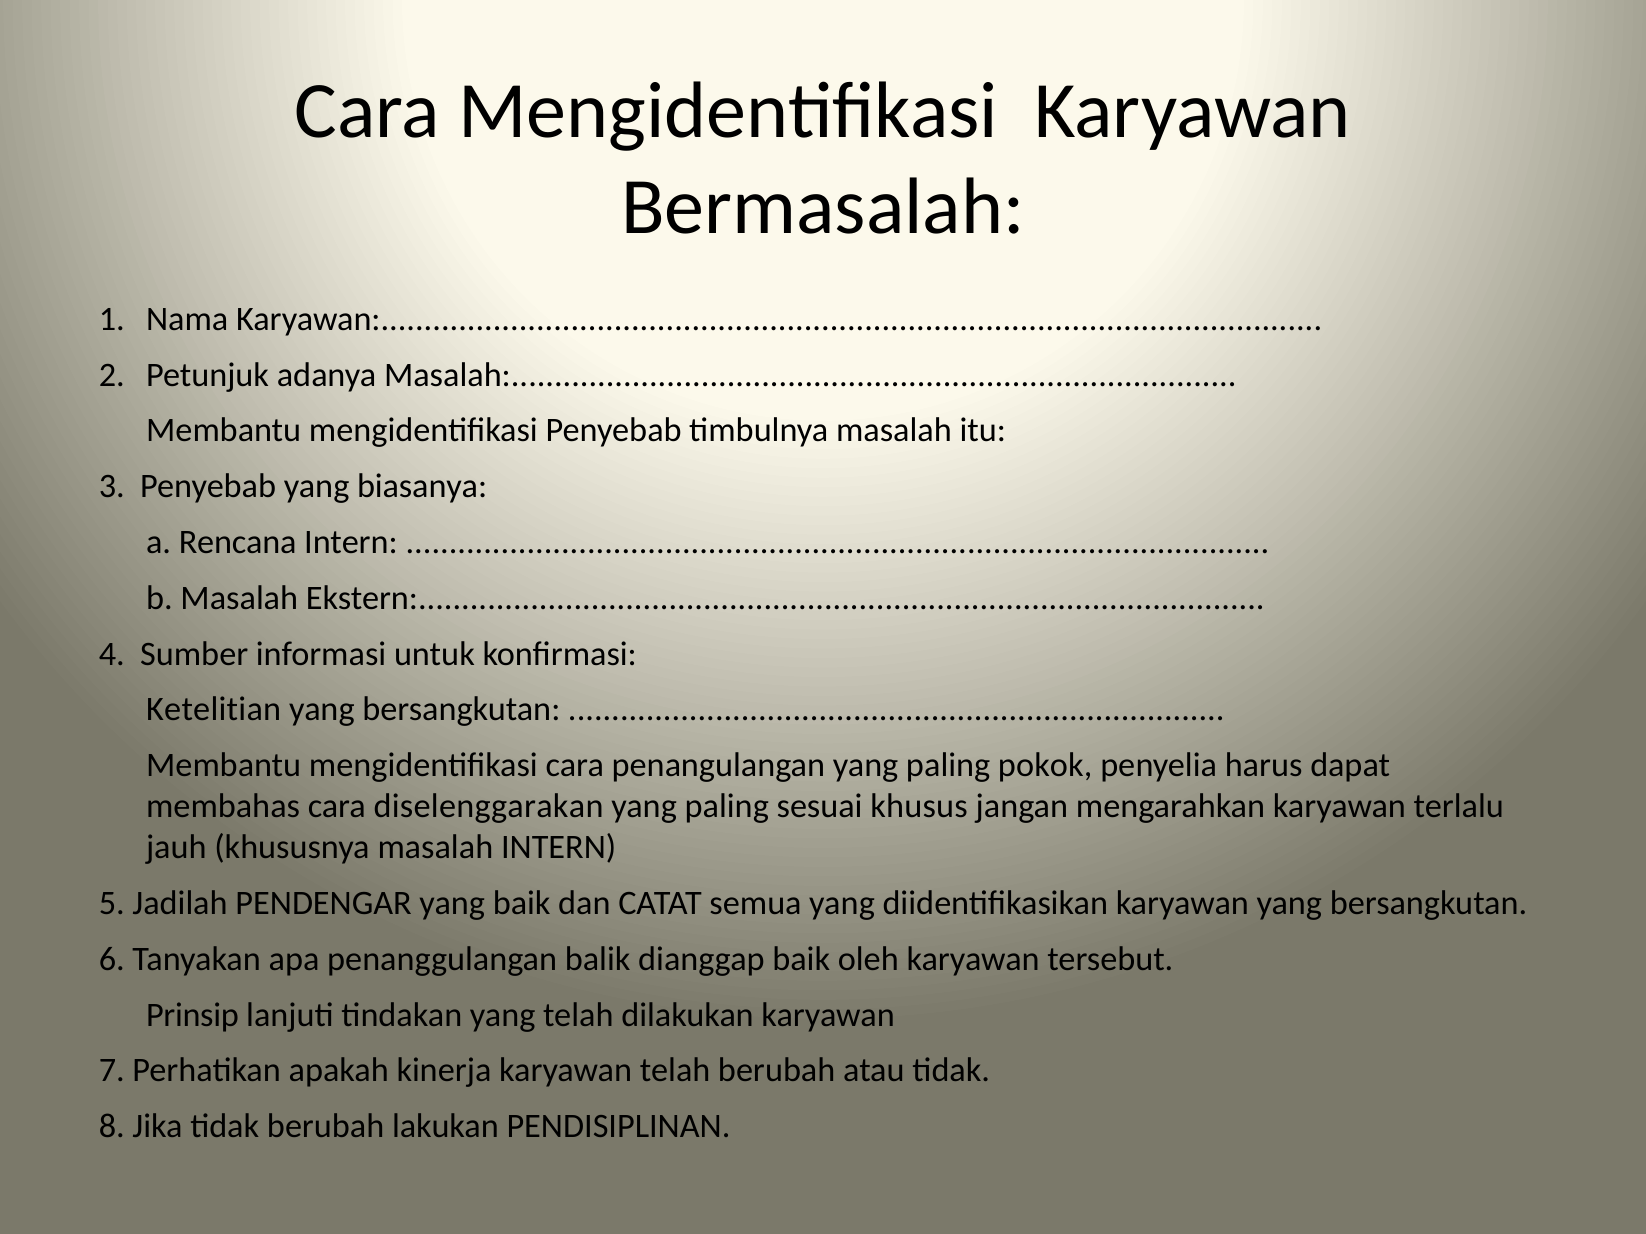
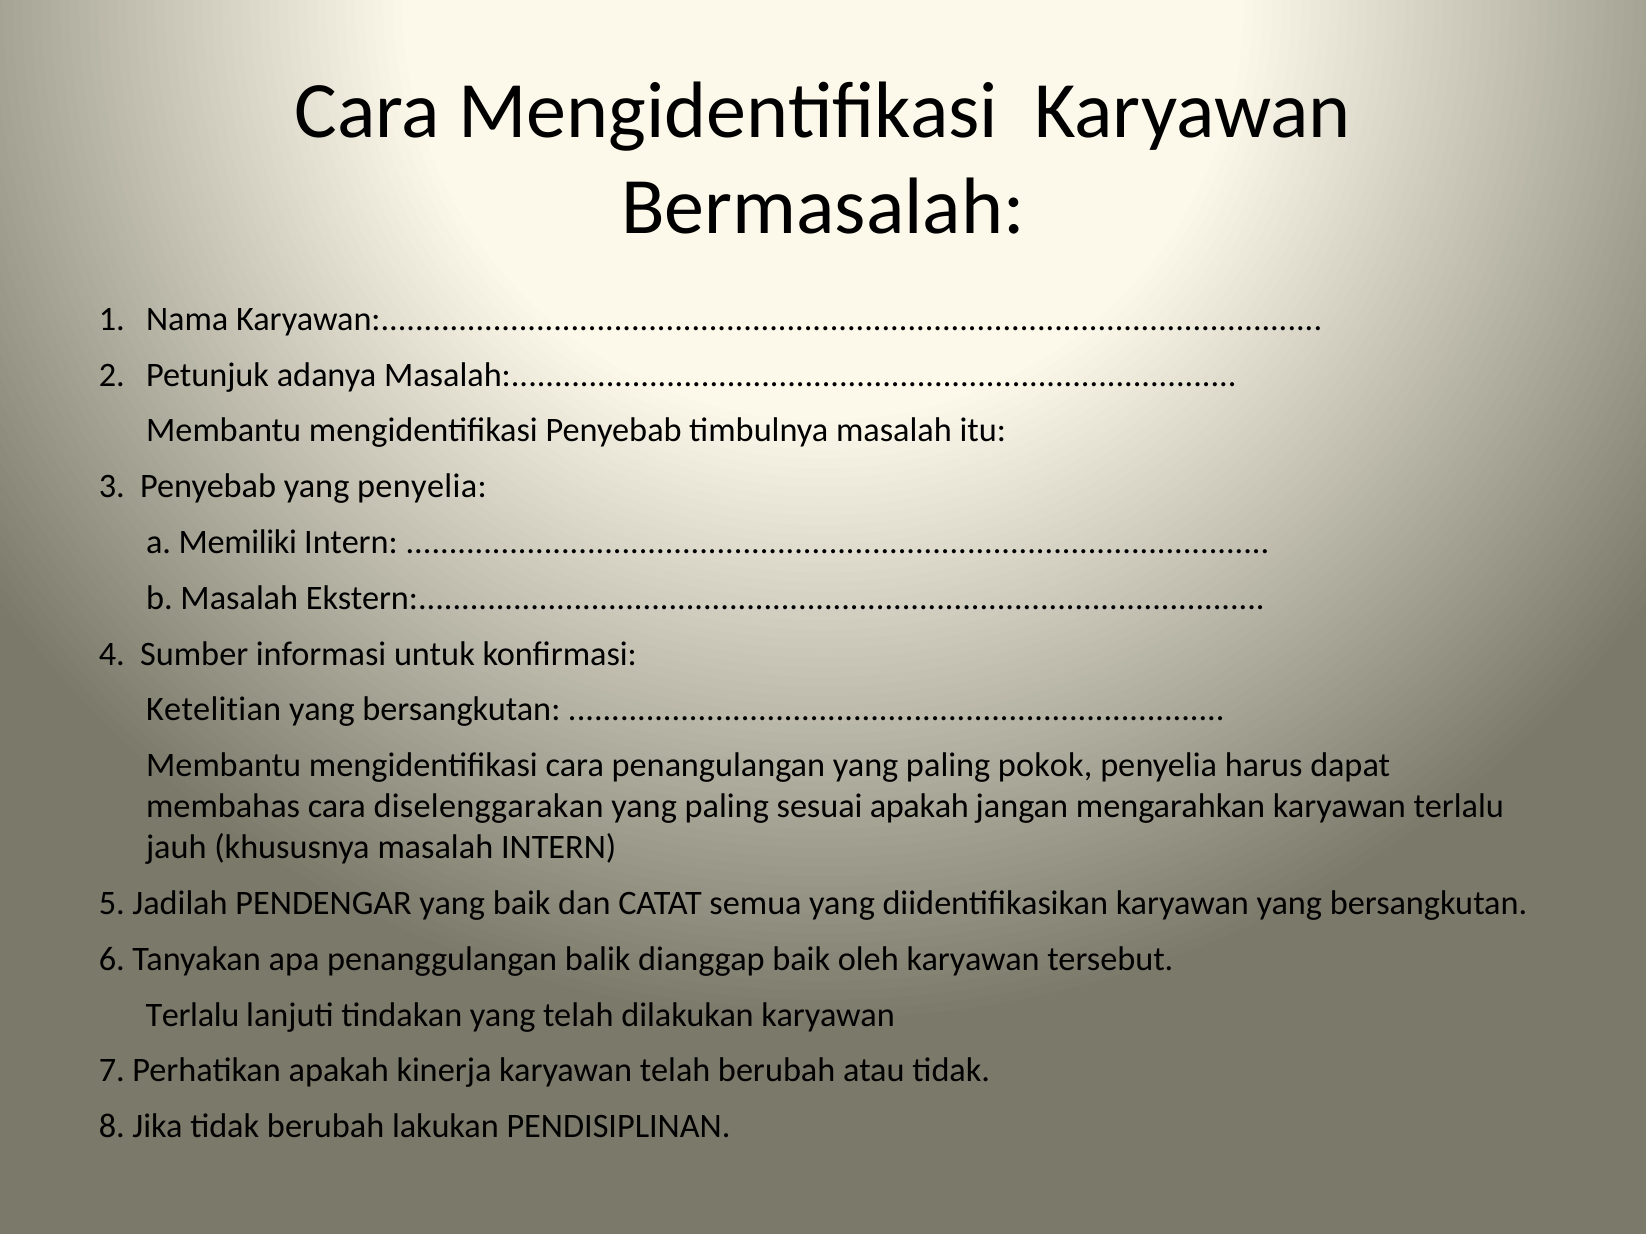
yang biasanya: biasanya -> penyelia
Rencana: Rencana -> Memiliki
sesuai khusus: khusus -> apakah
Prinsip at (192, 1015): Prinsip -> Terlalu
